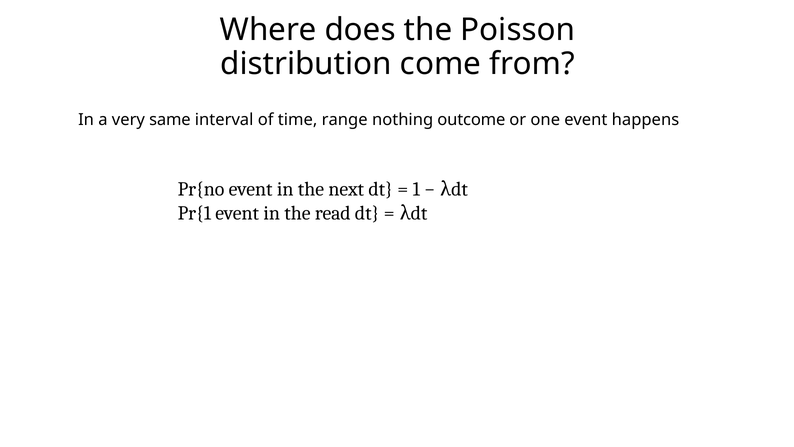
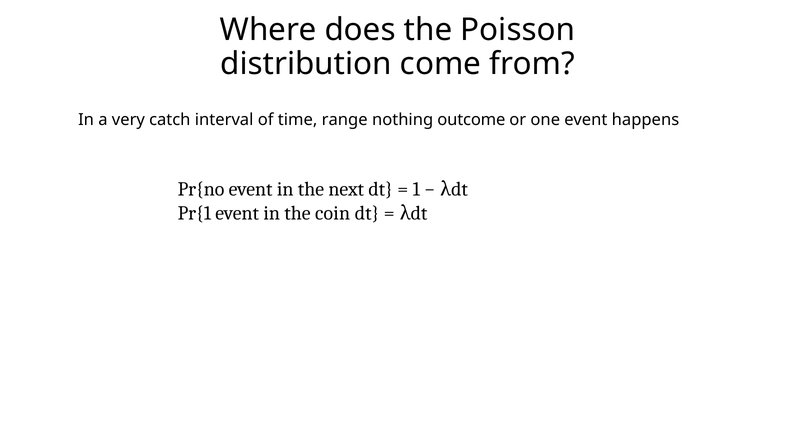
same: same -> catch
read: read -> coin
